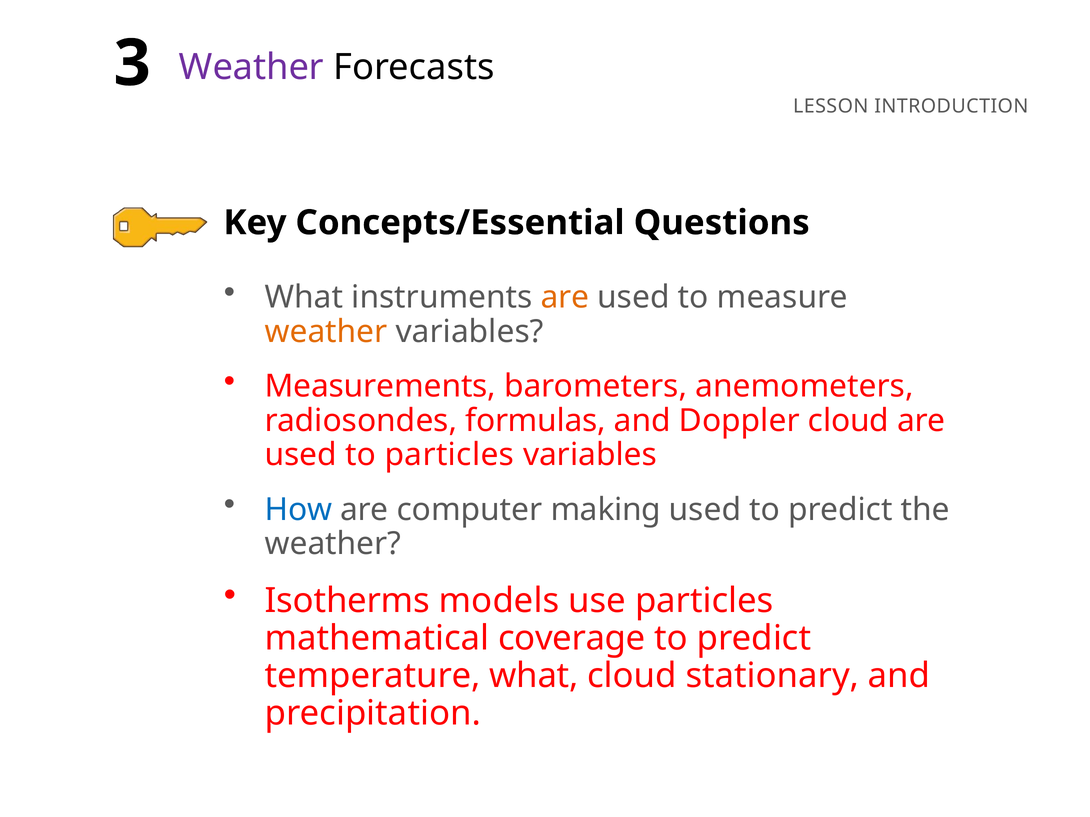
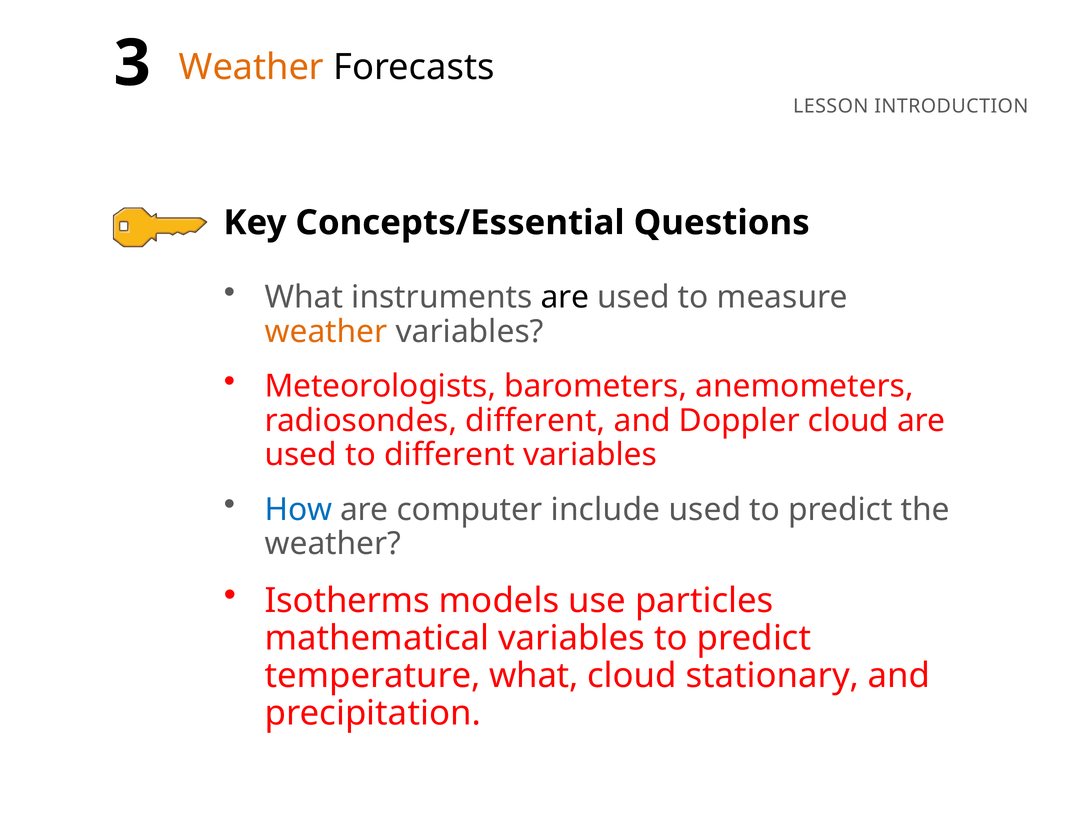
Weather at (251, 67) colour: purple -> orange
are at (565, 297) colour: orange -> black
Measurements: Measurements -> Meteorologists
radiosondes formulas: formulas -> different
to particles: particles -> different
making: making -> include
mathematical coverage: coverage -> variables
